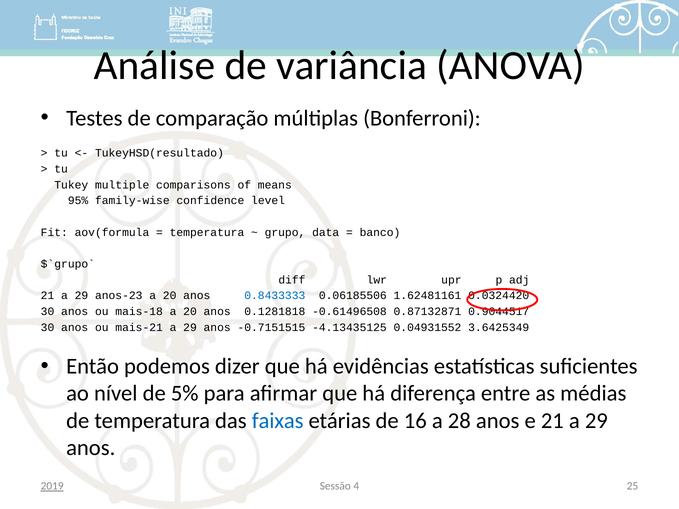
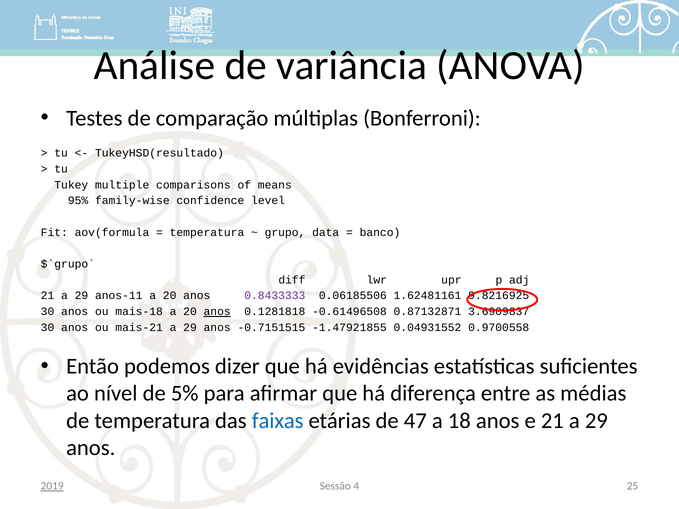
anos-23: anos-23 -> anos-11
0.8433333 colour: blue -> purple
0.0324420: 0.0324420 -> 9.8216925
anos at (217, 312) underline: none -> present
0.9044517: 0.9044517 -> 3.6909837
-4.13435125: -4.13435125 -> -1.47921855
3.6425349: 3.6425349 -> 0.9700558
16: 16 -> 47
28: 28 -> 18
